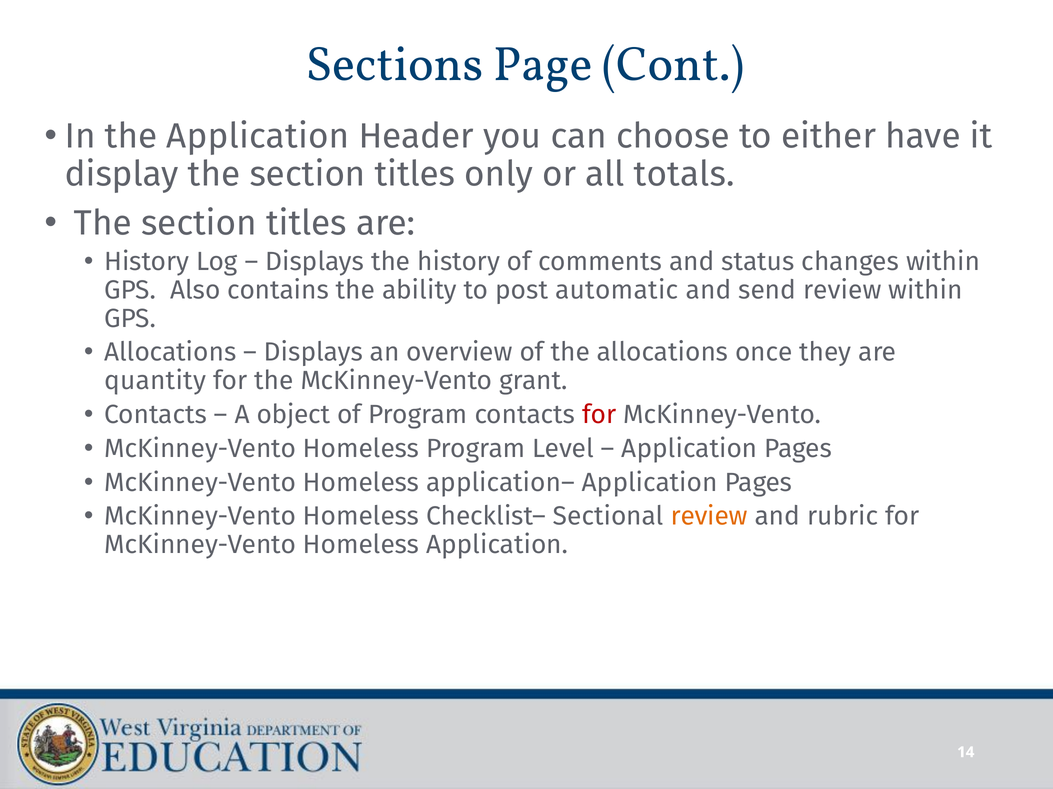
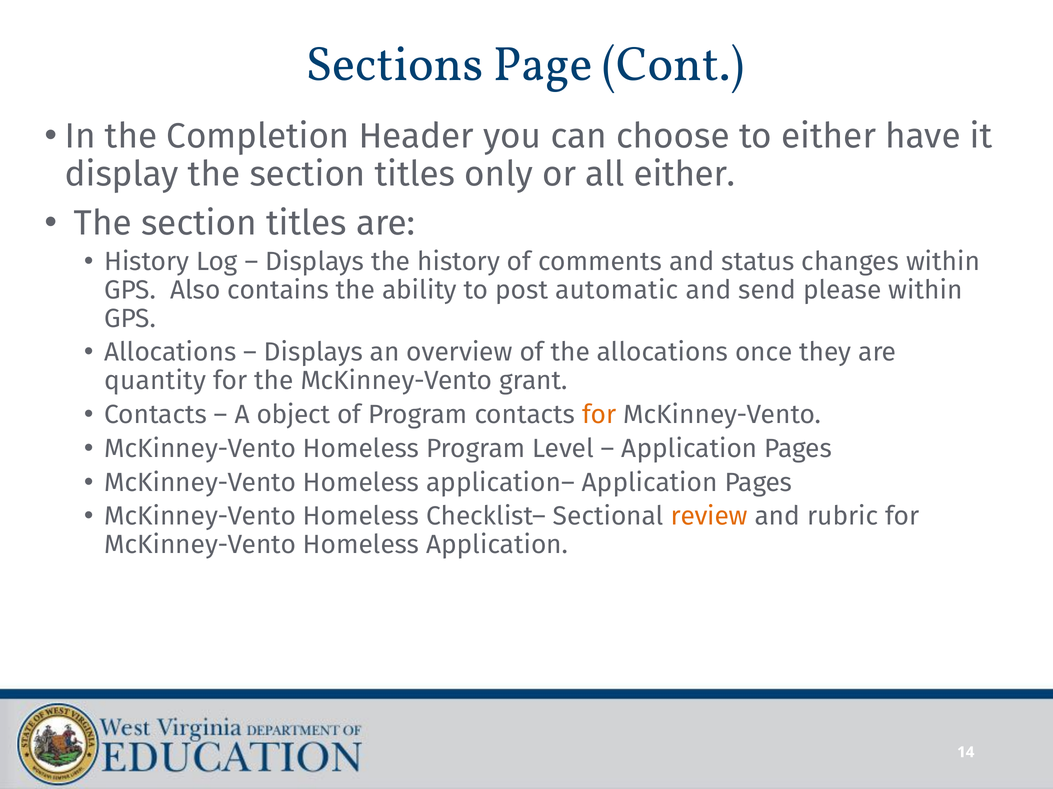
the Application: Application -> Completion
all totals: totals -> either
send review: review -> please
for at (599, 415) colour: red -> orange
